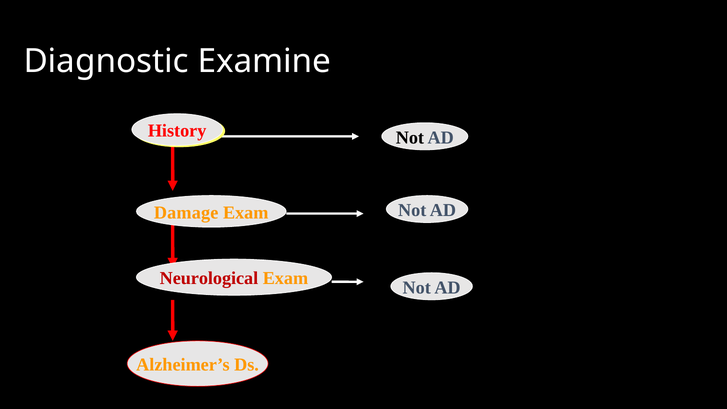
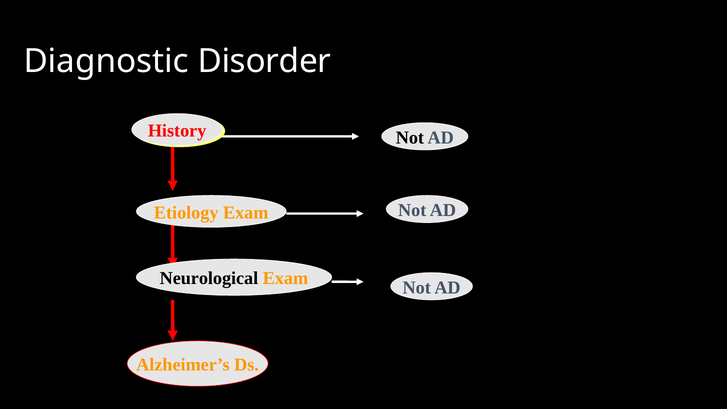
Examine: Examine -> Disorder
Damage: Damage -> Etiology
Neurological colour: red -> black
